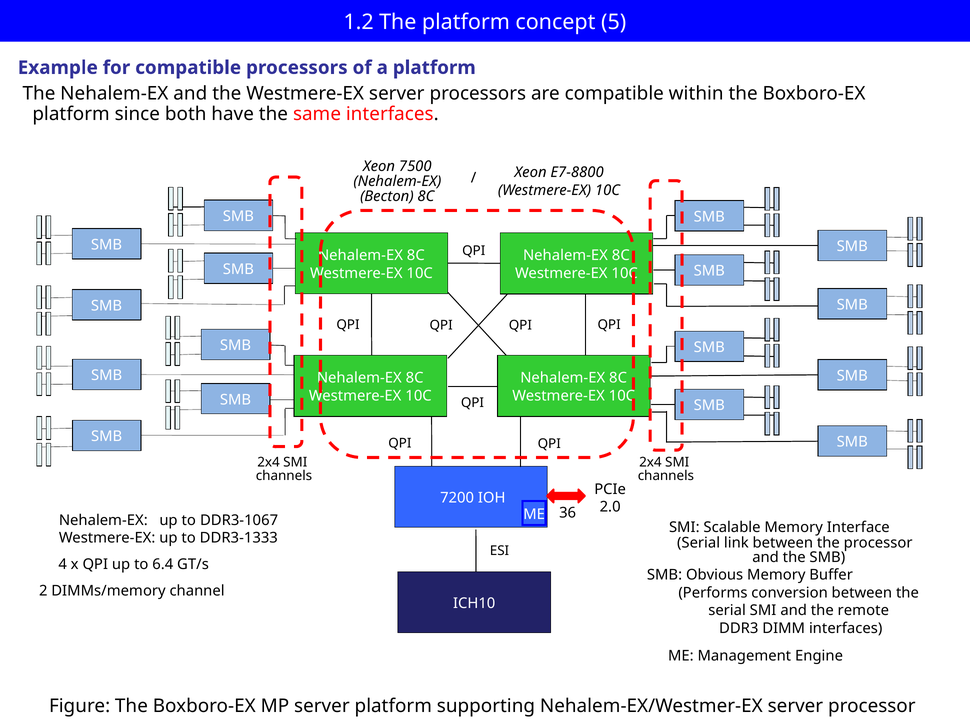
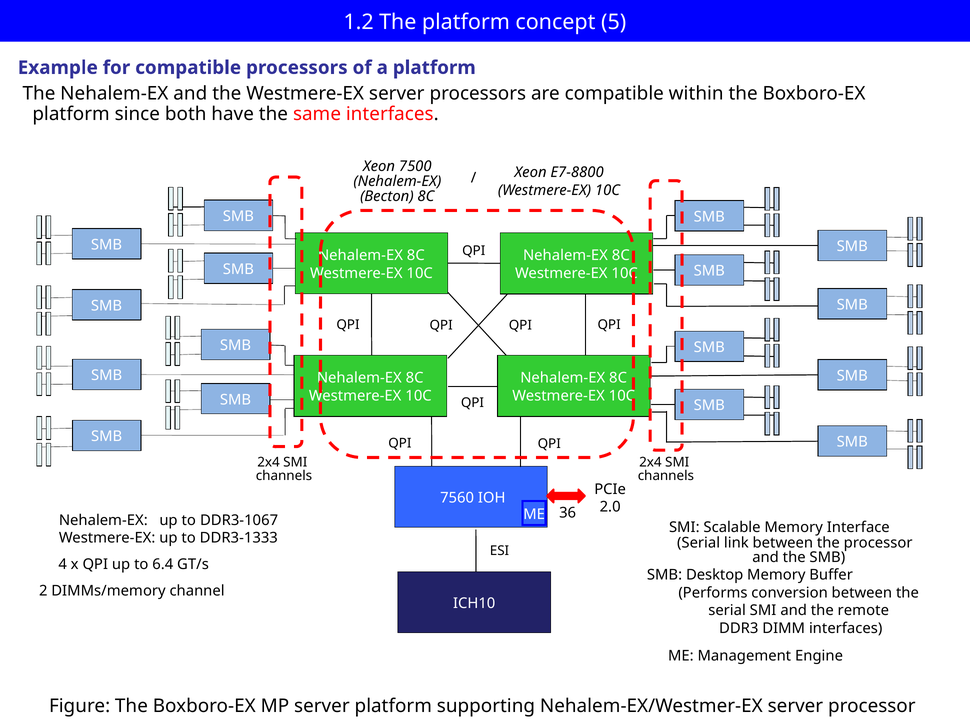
7200: 7200 -> 7560
Obvious: Obvious -> Desktop
